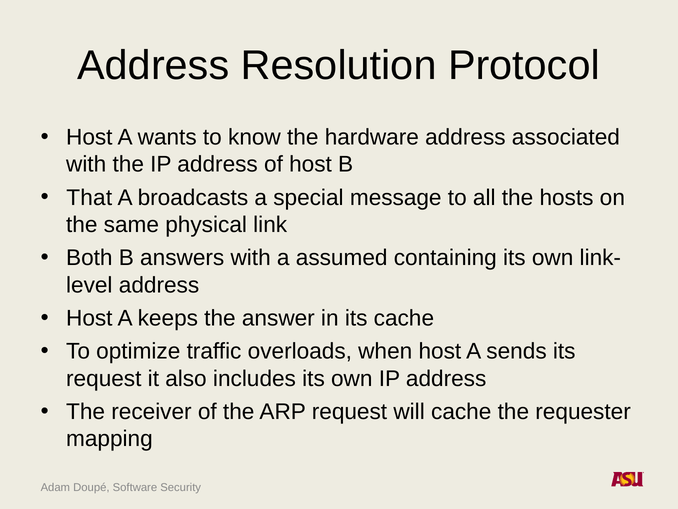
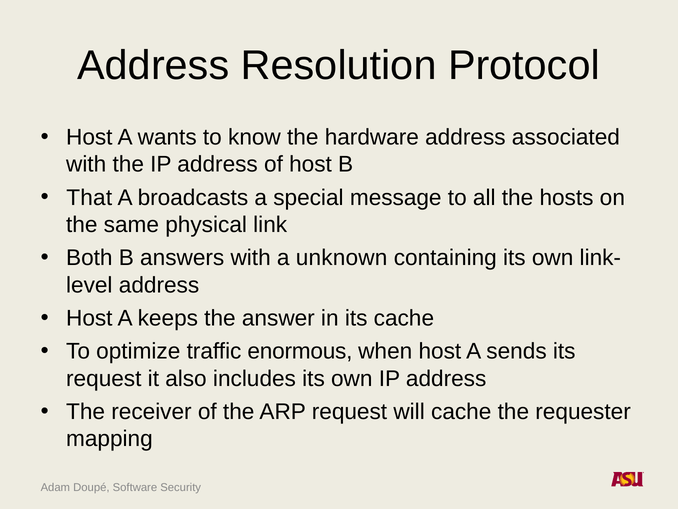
assumed: assumed -> unknown
overloads: overloads -> enormous
